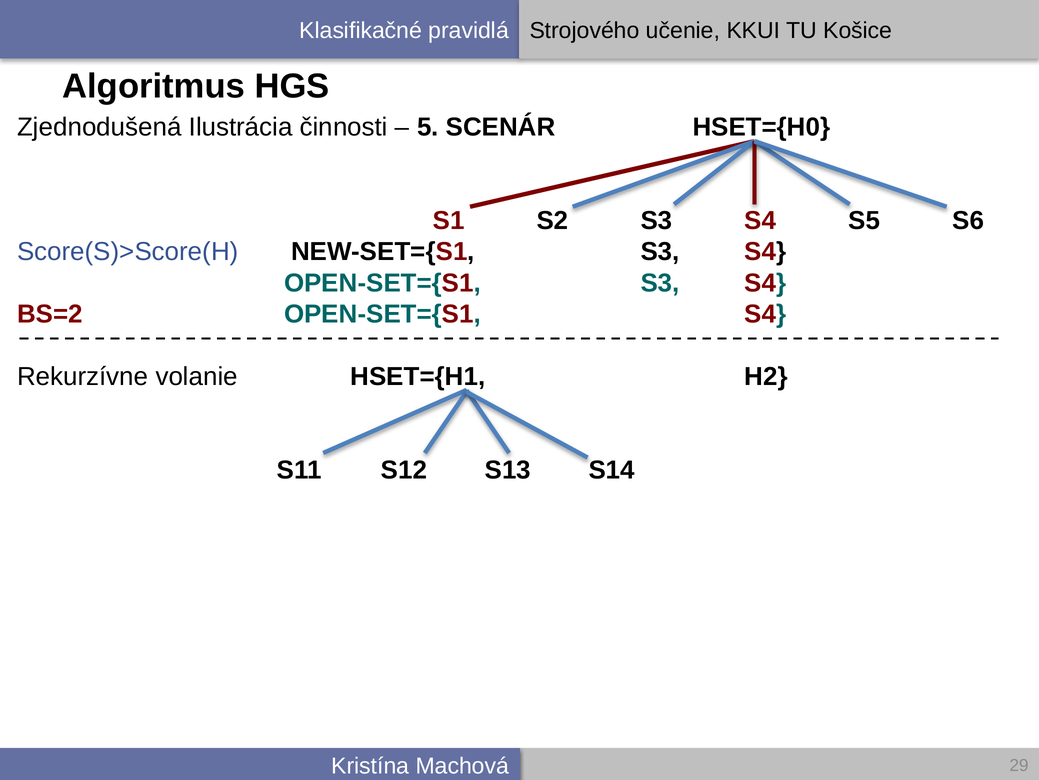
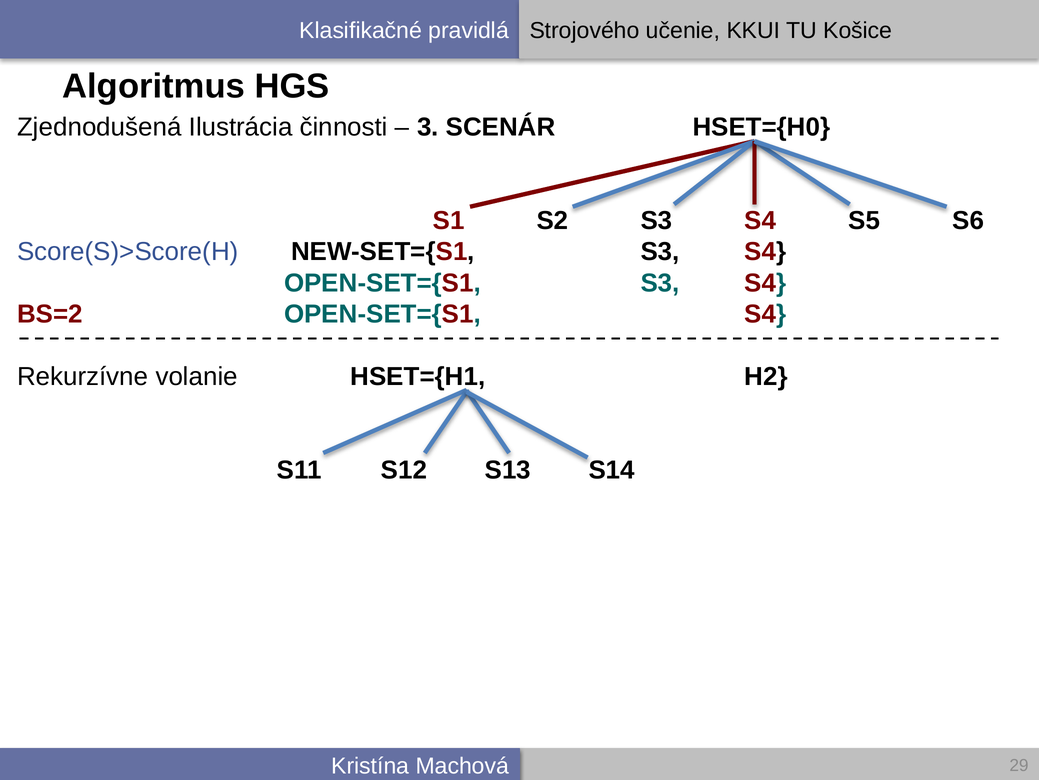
5: 5 -> 3
